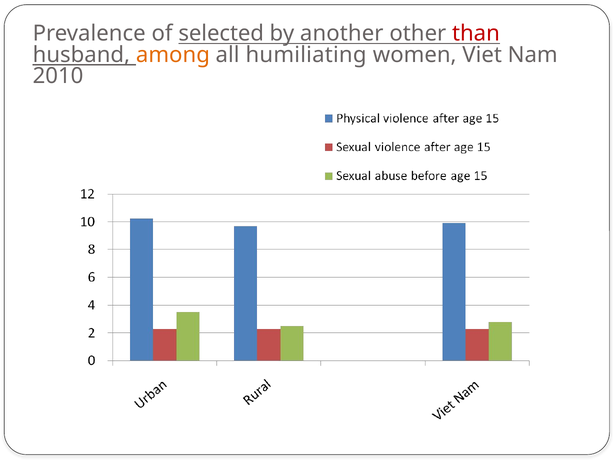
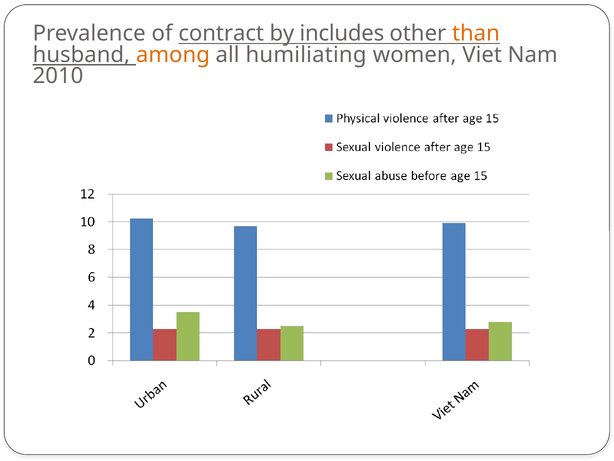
selected: selected -> contract
another: another -> includes
than colour: red -> orange
